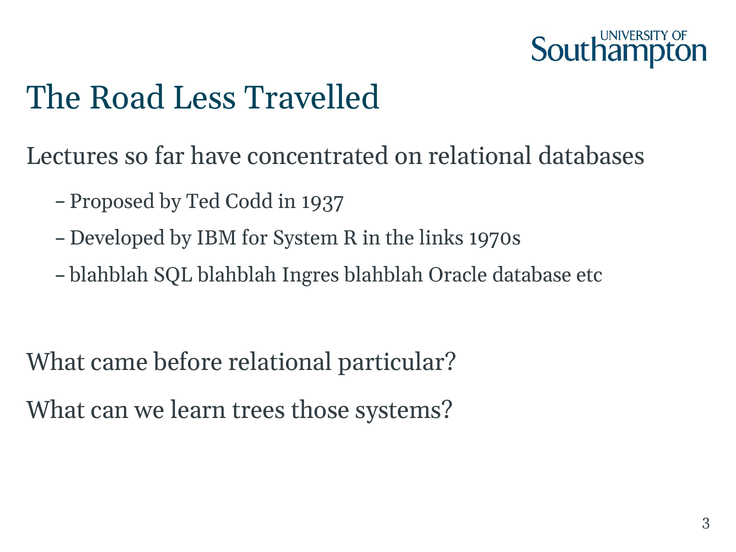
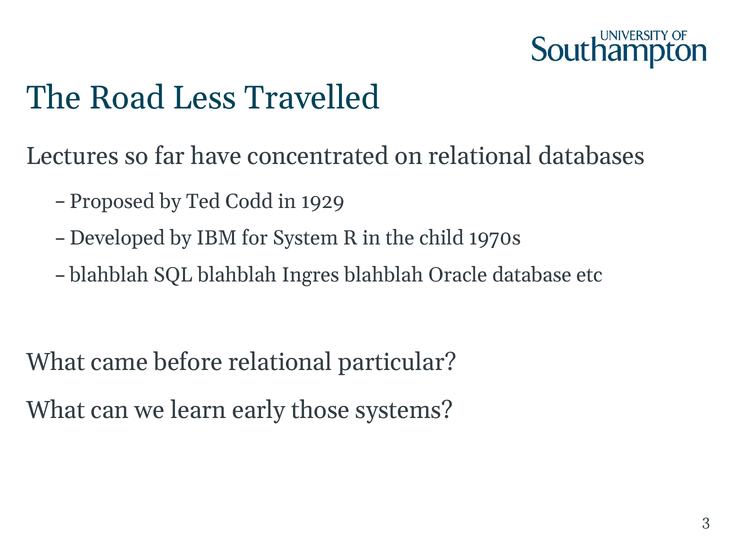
1937: 1937 -> 1929
links: links -> child
trees: trees -> early
